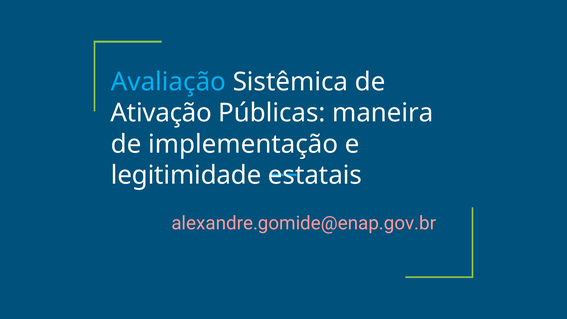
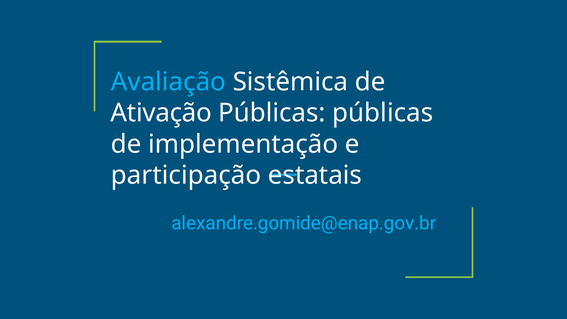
Públicas maneira: maneira -> públicas
legitimidade: legitimidade -> participação
alexandre.gomide@enap.gov.br colour: pink -> light blue
